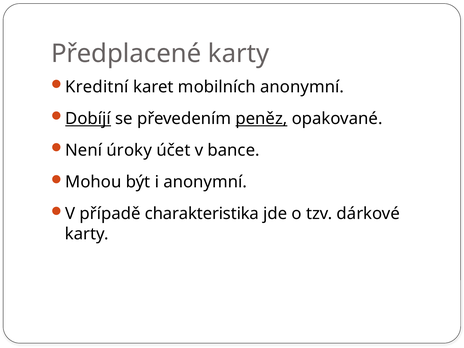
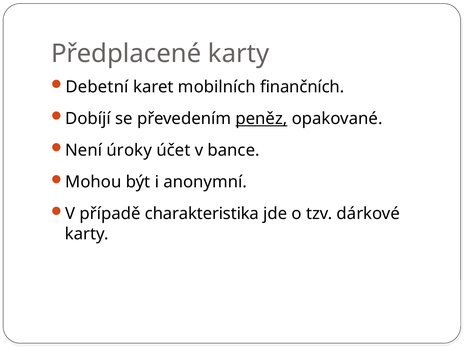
Kreditní: Kreditní -> Debetní
mobilních anonymní: anonymní -> finančních
Dobíjí underline: present -> none
